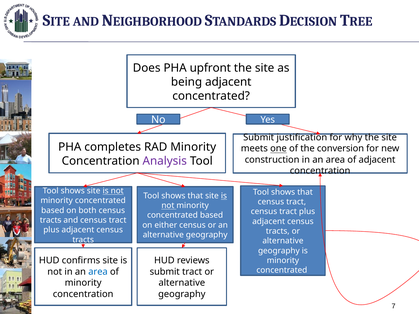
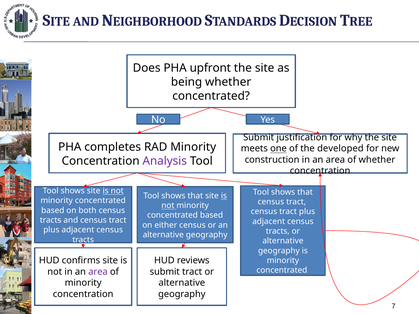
being adjacent: adjacent -> whether
conversion: conversion -> developed
of adjacent: adjacent -> whether
area at (98, 272) colour: blue -> purple
